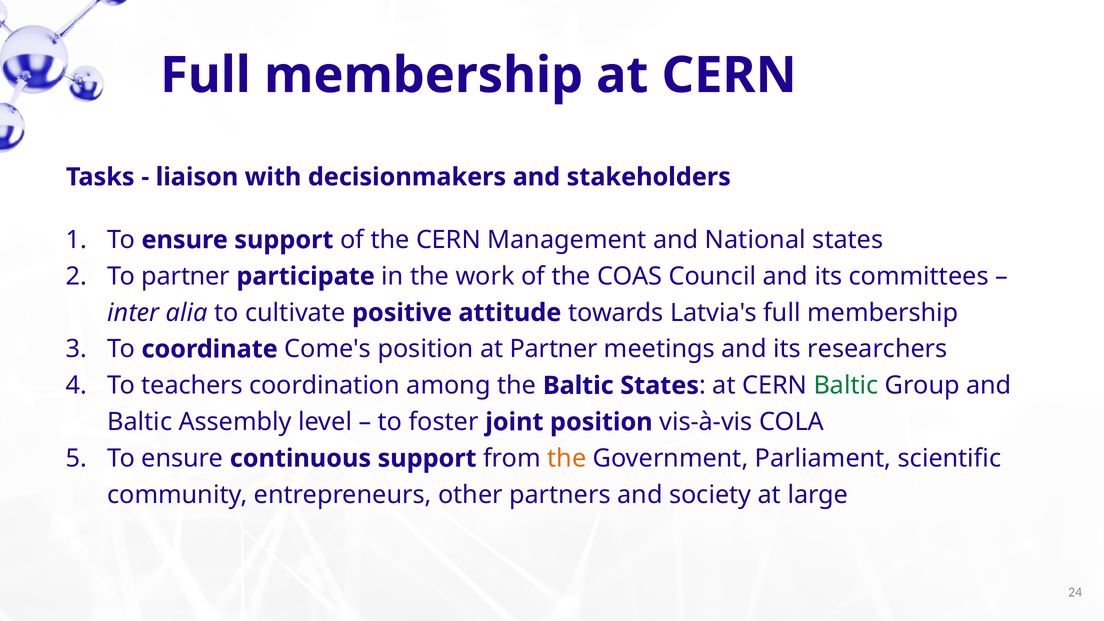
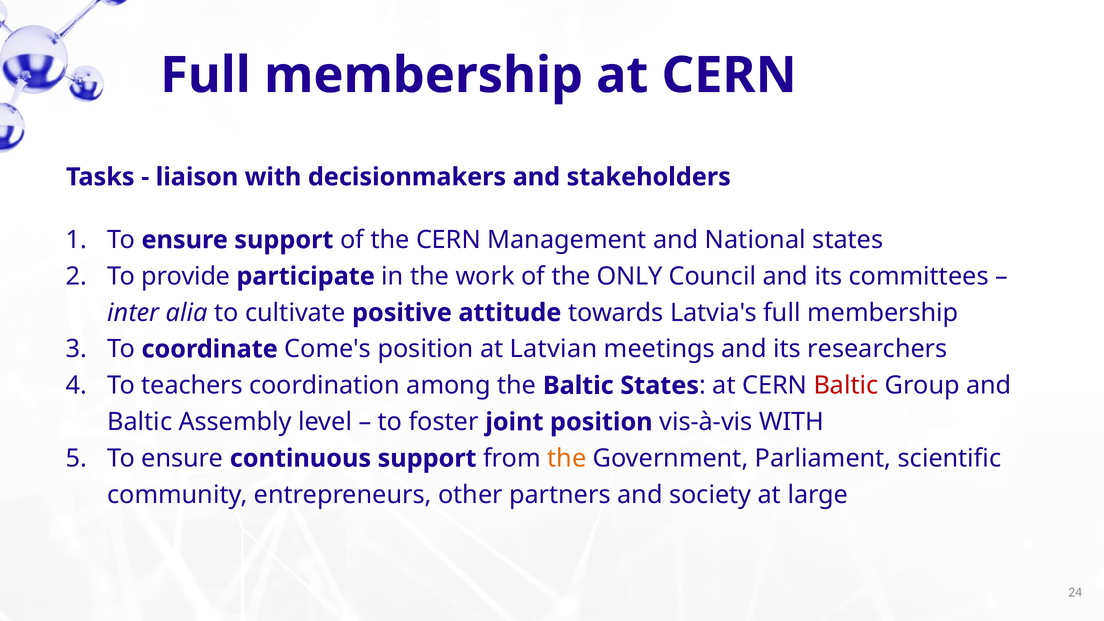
To partner: partner -> provide
COAS: COAS -> ONLY
at Partner: Partner -> Latvian
Baltic at (846, 386) colour: green -> red
vis-à-vis COLA: COLA -> WITH
